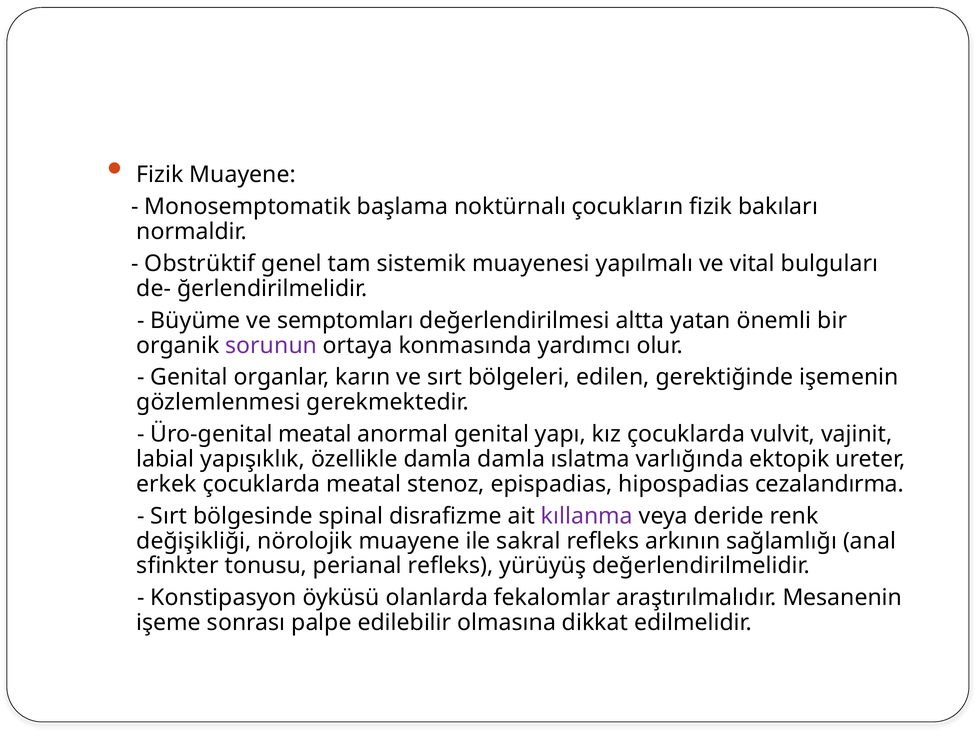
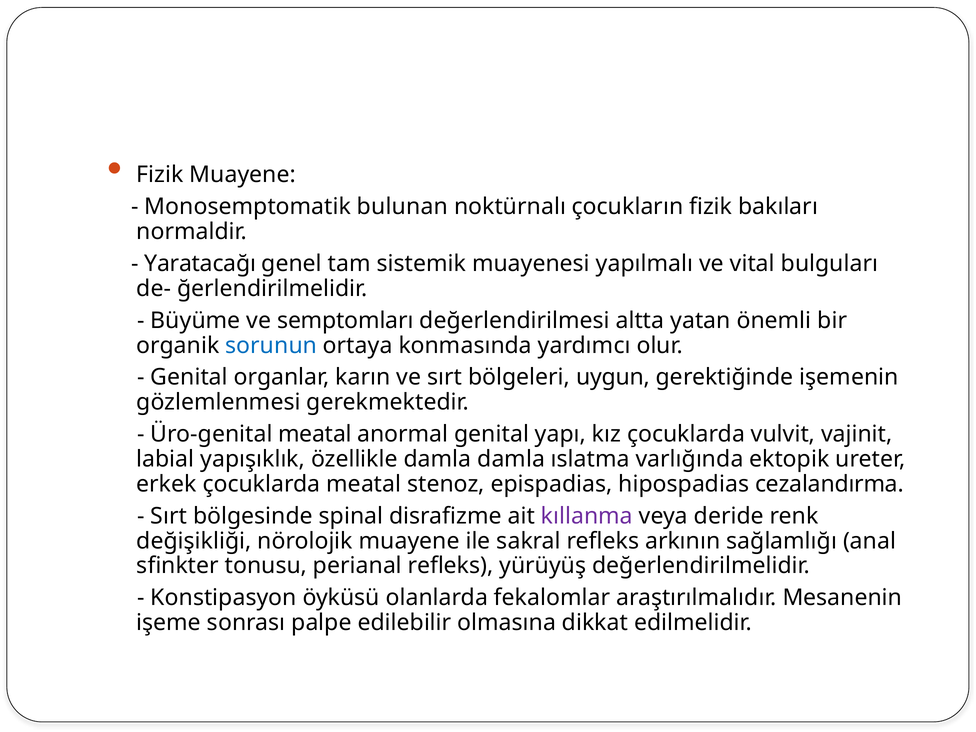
başlama: başlama -> bulunan
Obstrüktif: Obstrüktif -> Yaratacağı
sorunun colour: purple -> blue
edilen: edilen -> uygun
